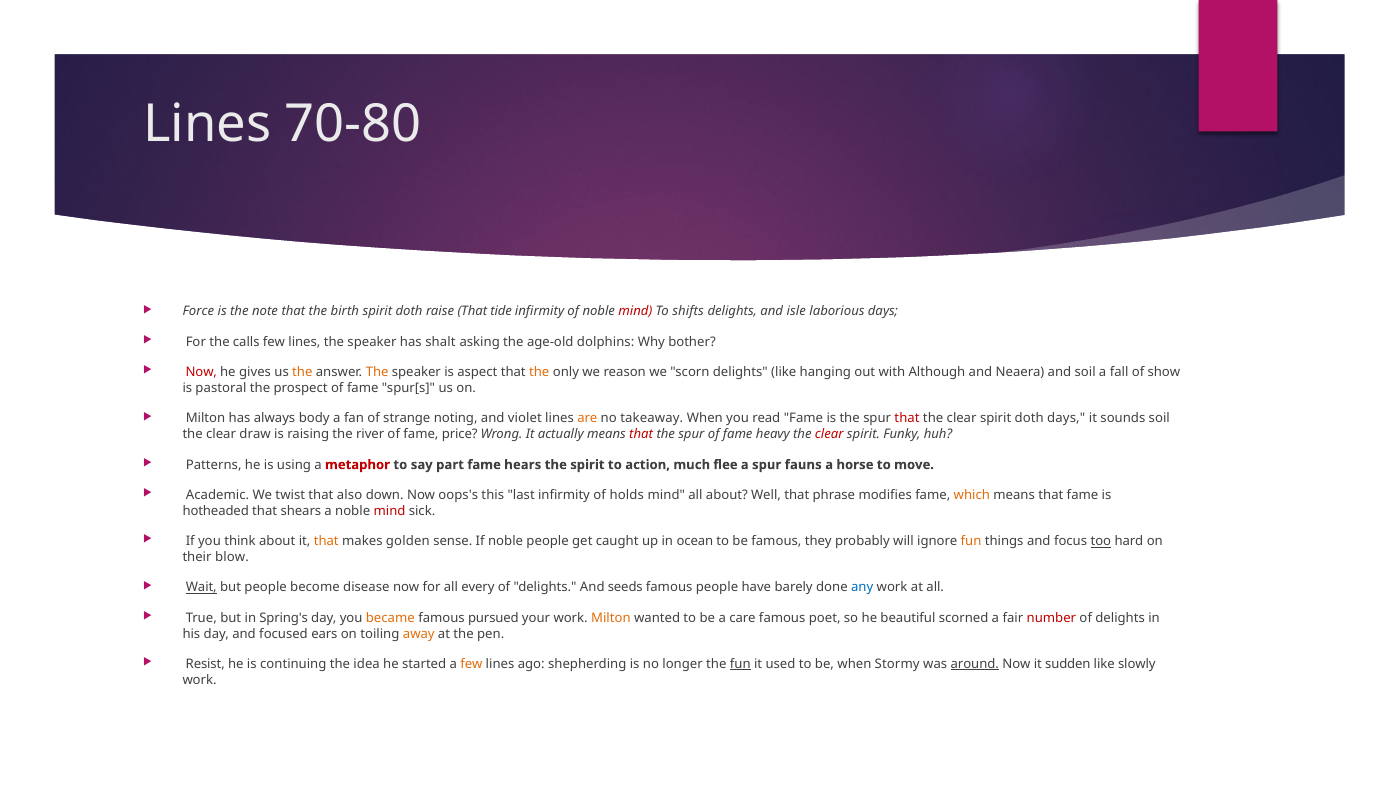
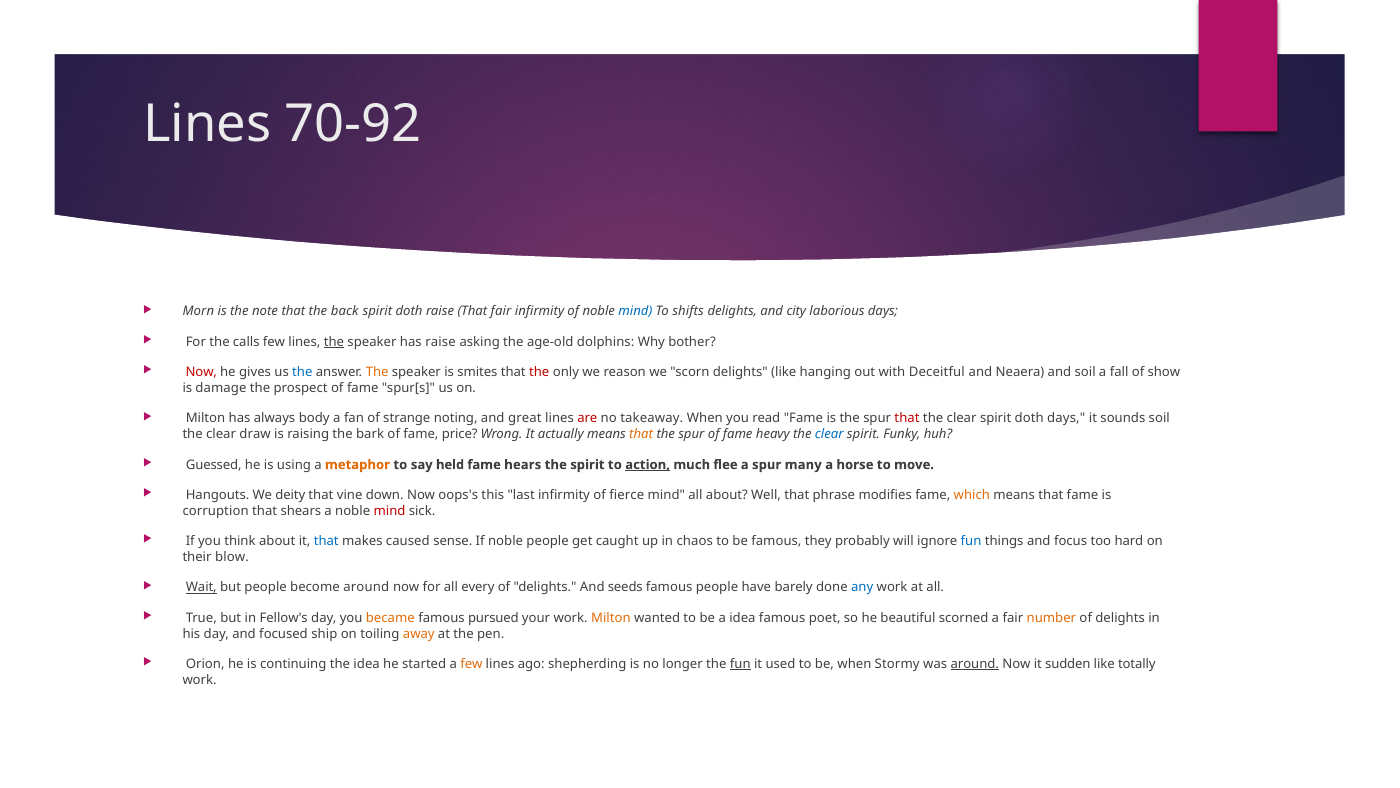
70-80: 70-80 -> 70-92
Force: Force -> Morn
birth: birth -> back
That tide: tide -> fair
mind at (635, 311) colour: red -> blue
isle: isle -> city
the at (334, 342) underline: none -> present
has shalt: shalt -> raise
the at (302, 372) colour: orange -> blue
aspect: aspect -> smites
the at (539, 372) colour: orange -> red
Although: Although -> Deceitful
pastoral: pastoral -> damage
violet: violet -> great
are colour: orange -> red
river: river -> bark
that at (641, 434) colour: red -> orange
clear at (829, 434) colour: red -> blue
Patterns: Patterns -> Guessed
metaphor colour: red -> orange
part: part -> held
action underline: none -> present
fauns: fauns -> many
Academic: Academic -> Hangouts
twist: twist -> deity
also: also -> vine
holds: holds -> fierce
hotheaded: hotheaded -> corruption
that at (326, 541) colour: orange -> blue
golden: golden -> caused
ocean: ocean -> chaos
fun at (971, 541) colour: orange -> blue
too underline: present -> none
become disease: disease -> around
Spring's: Spring's -> Fellow's
a care: care -> idea
number colour: red -> orange
ears: ears -> ship
Resist: Resist -> Orion
slowly: slowly -> totally
